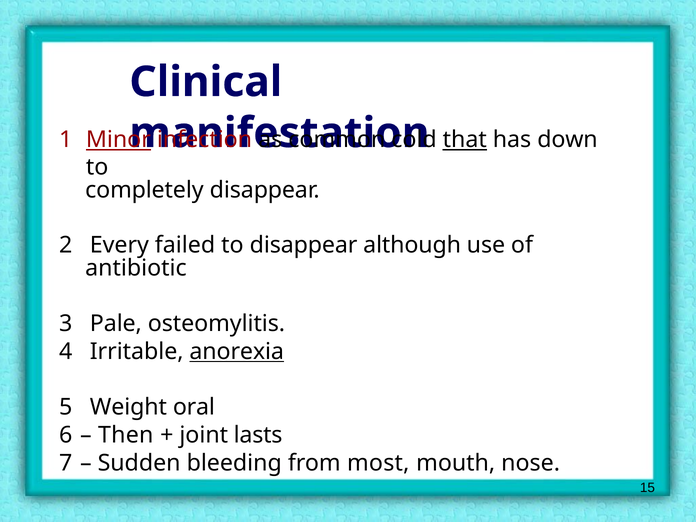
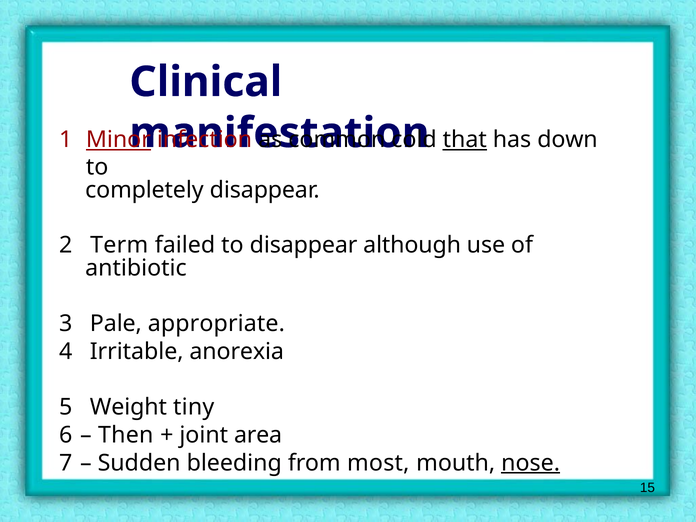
Every: Every -> Term
osteomylitis: osteomylitis -> appropriate
anorexia underline: present -> none
oral: oral -> tiny
lasts: lasts -> area
nose underline: none -> present
